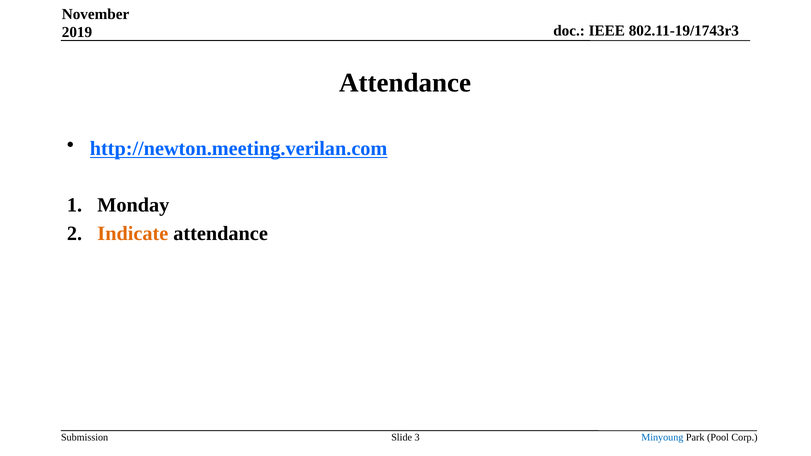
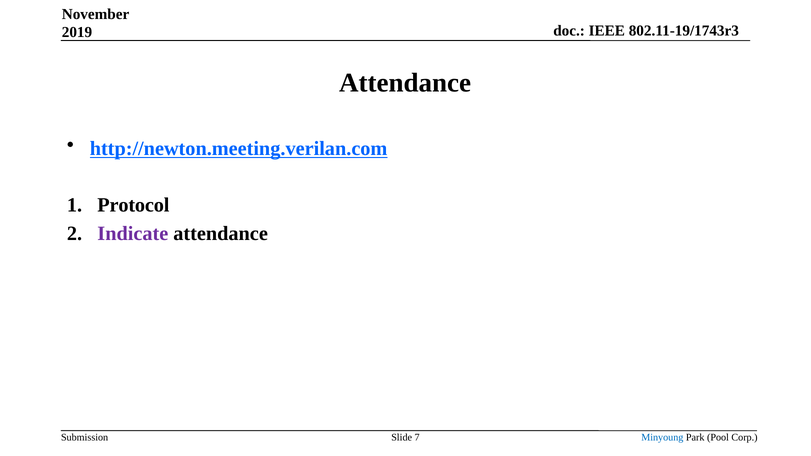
Monday: Monday -> Protocol
Indicate colour: orange -> purple
3: 3 -> 7
